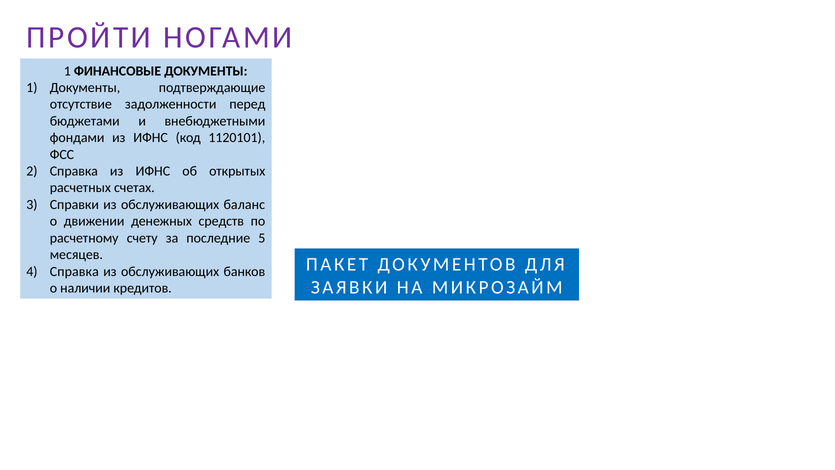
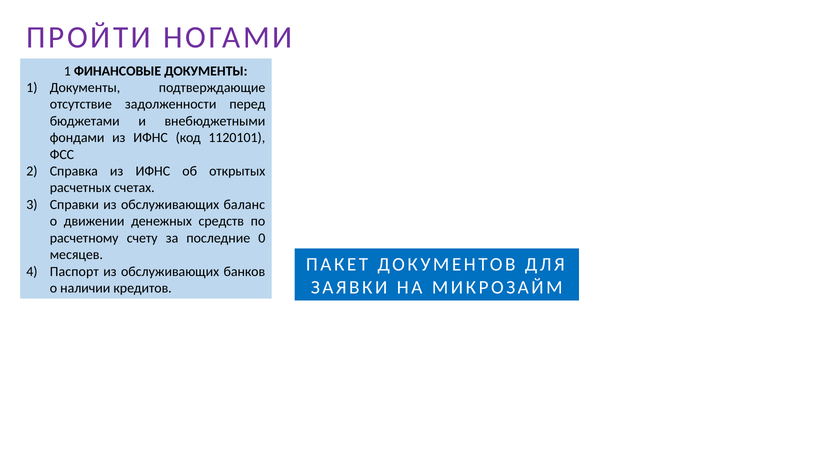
5: 5 -> 0
Справка at (74, 271): Справка -> Паспорт
